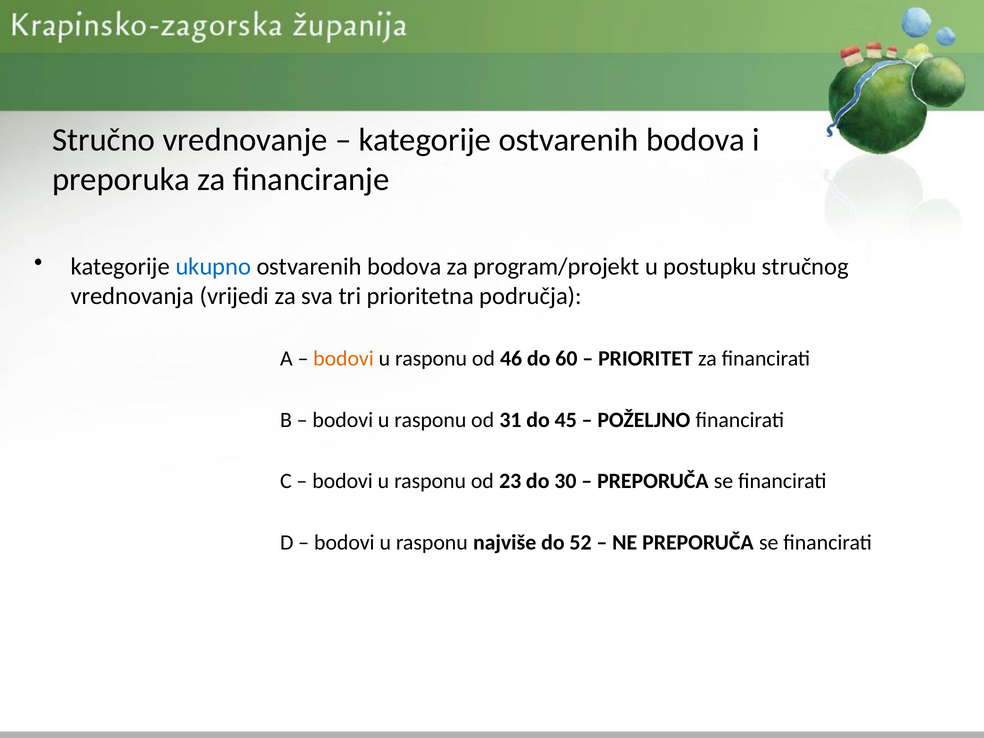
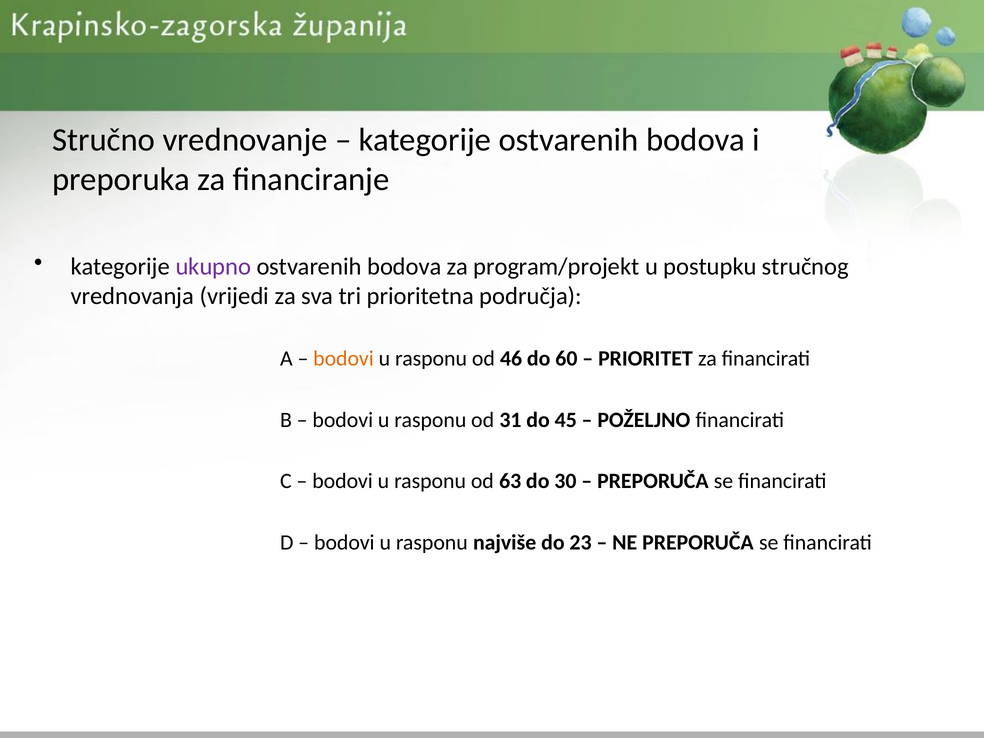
ukupno colour: blue -> purple
23: 23 -> 63
52: 52 -> 23
